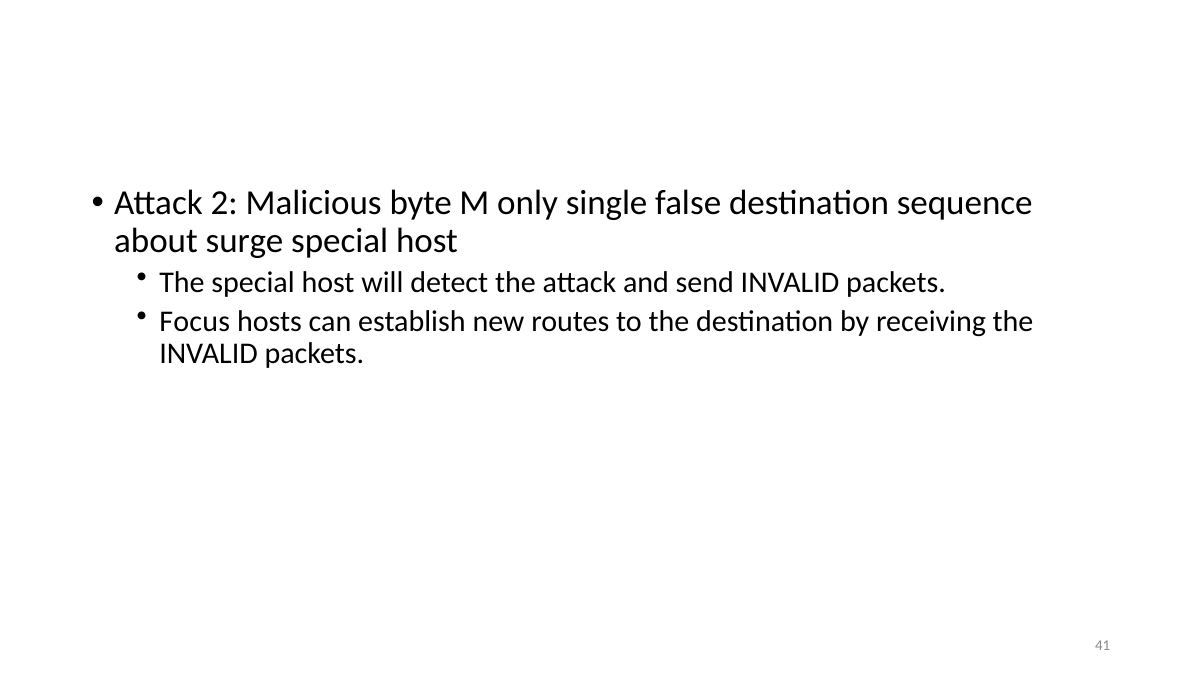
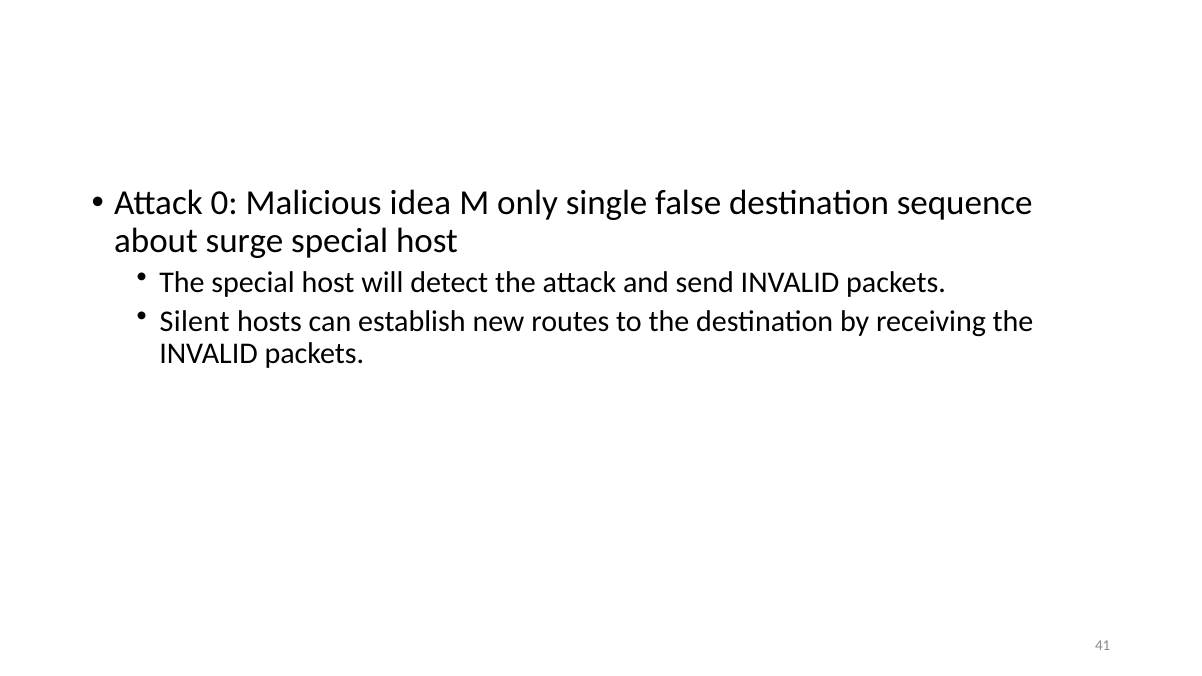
2: 2 -> 0
byte: byte -> idea
Focus: Focus -> Silent
